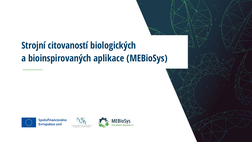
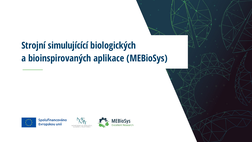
citovaností: citovaností -> simulujícící
